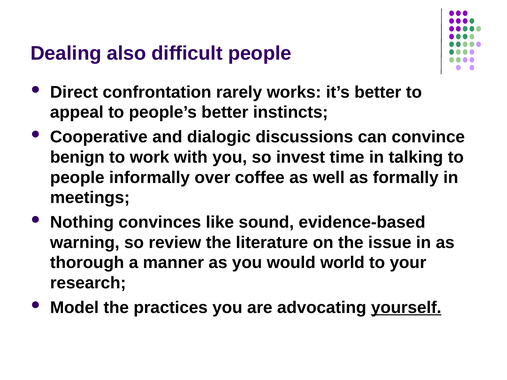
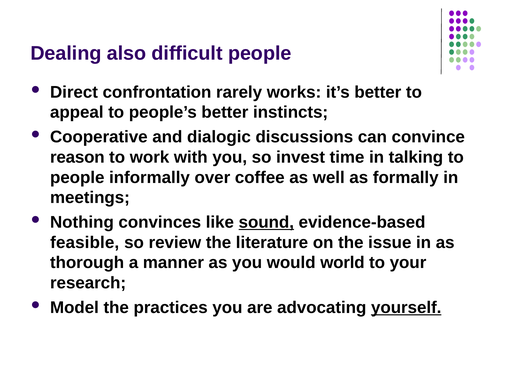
benign: benign -> reason
sound underline: none -> present
warning: warning -> feasible
